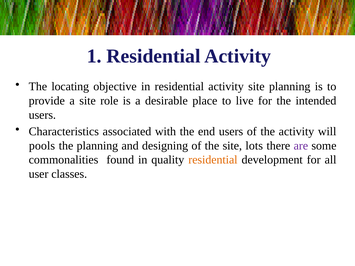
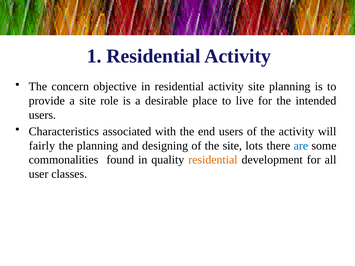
locating: locating -> concern
pools: pools -> fairly
are colour: purple -> blue
